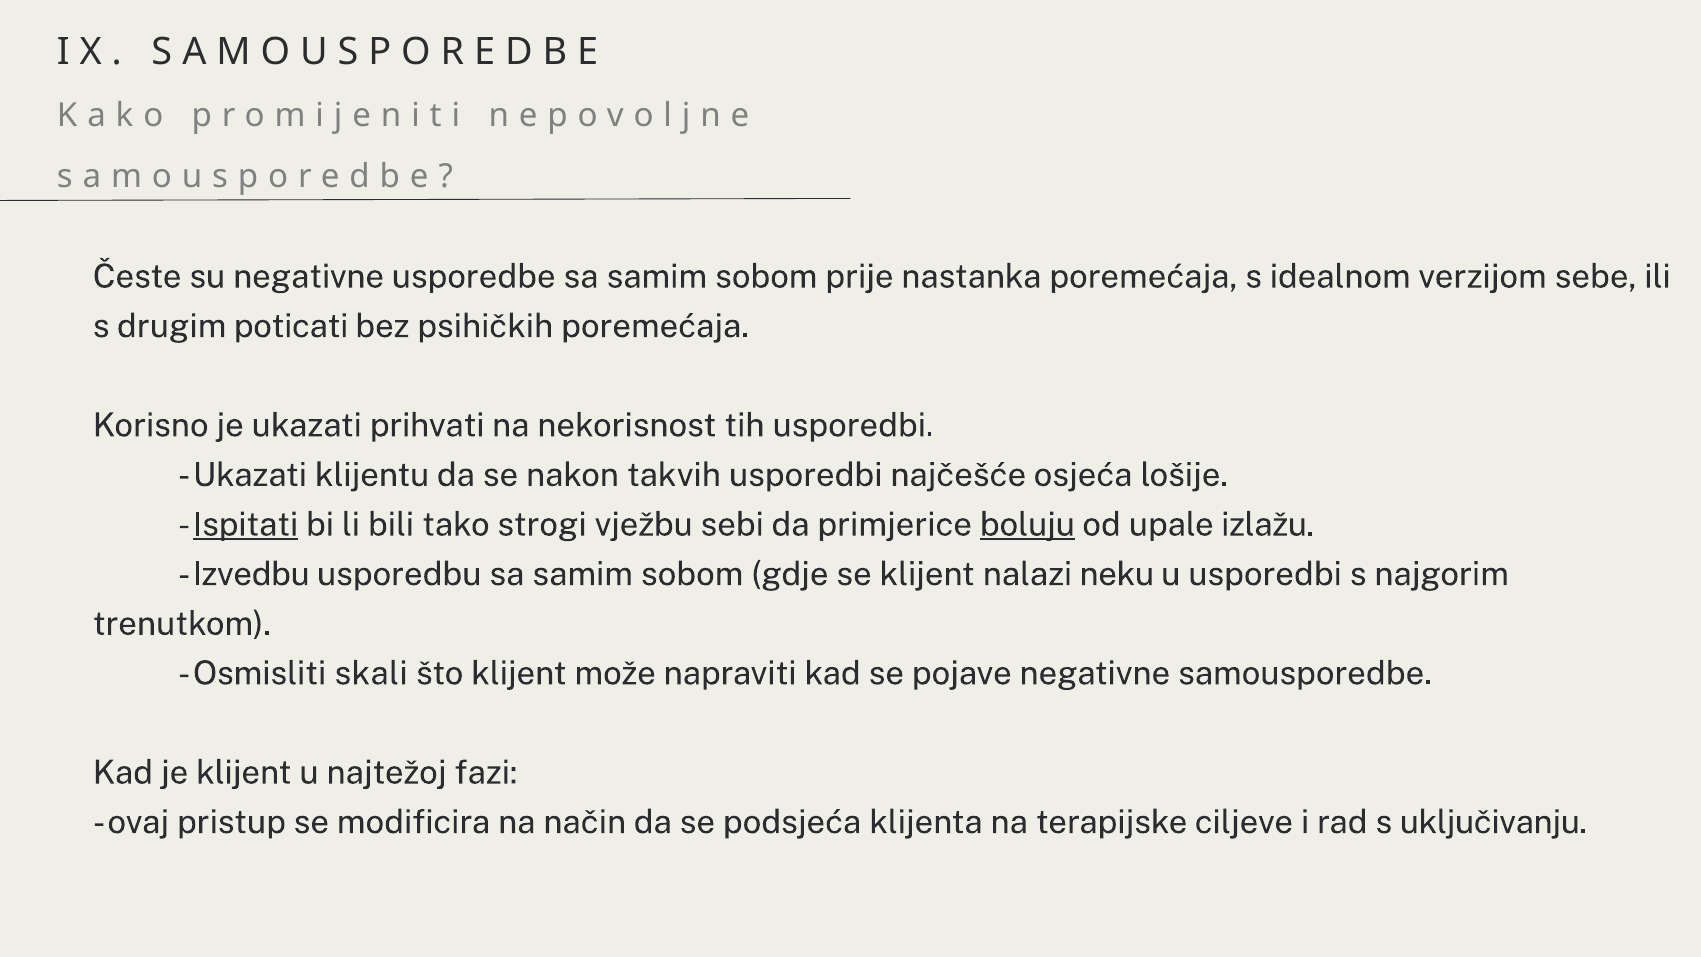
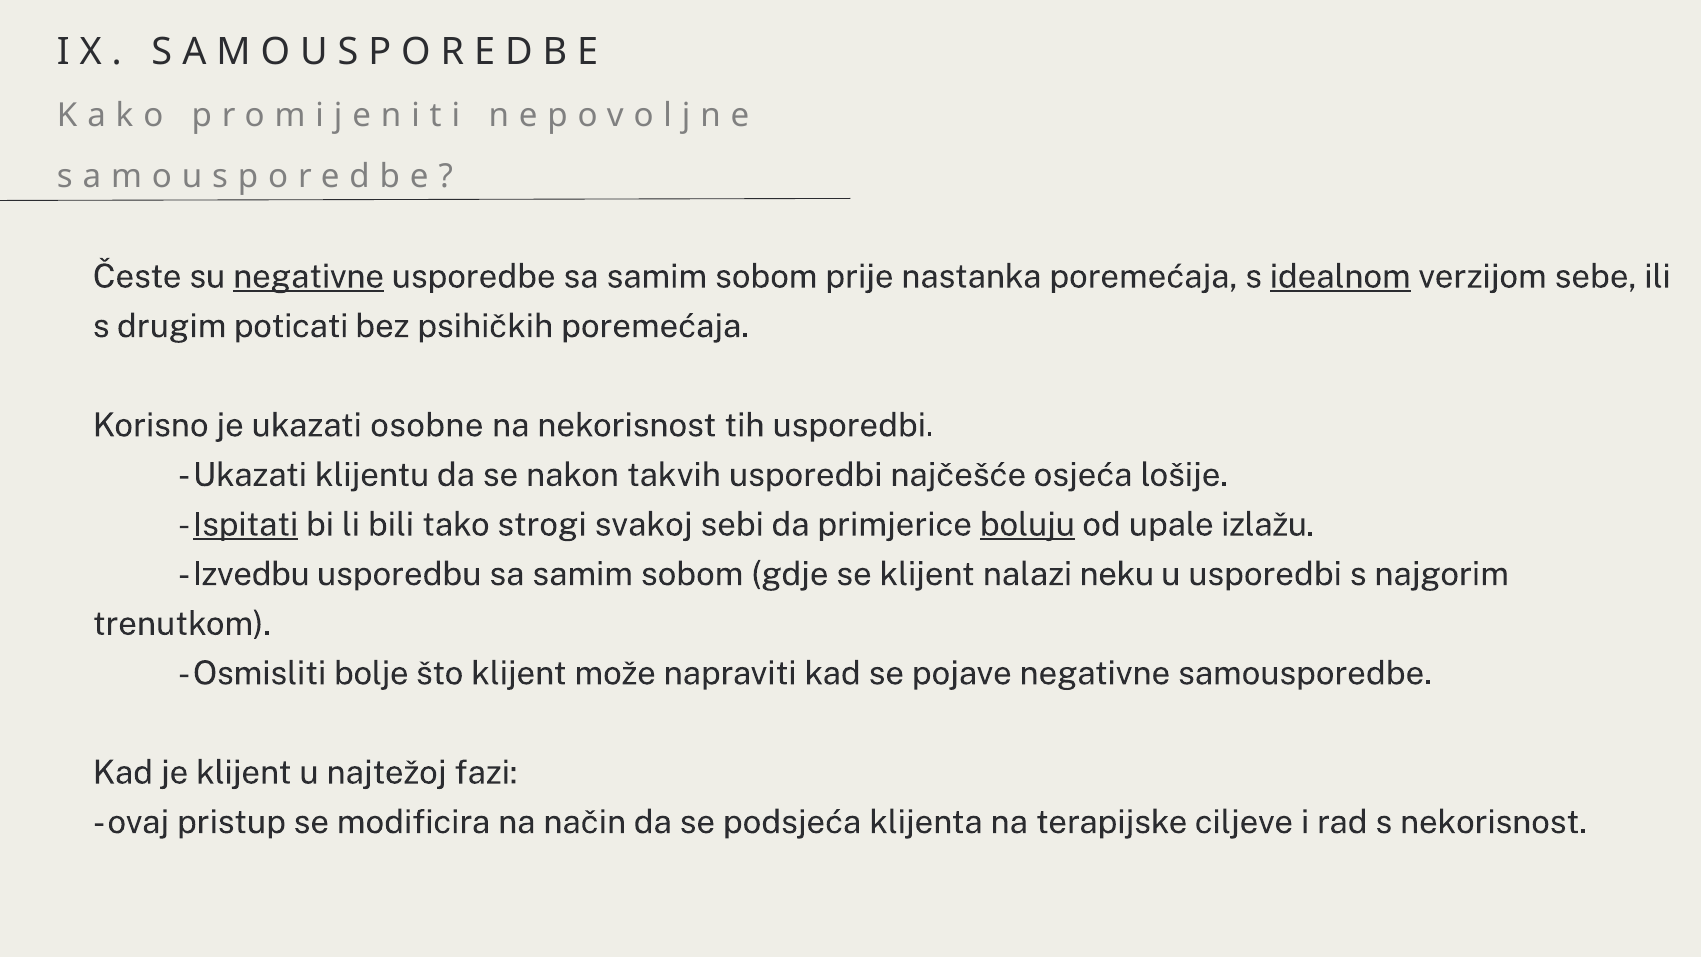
negativne at (309, 277) underline: none -> present
idealnom underline: none -> present
prihvati: prihvati -> osobne
vježbu: vježbu -> svakoj
skali: skali -> bolje
s uključivanju: uključivanju -> nekorisnost
